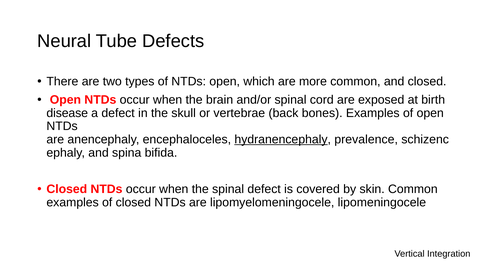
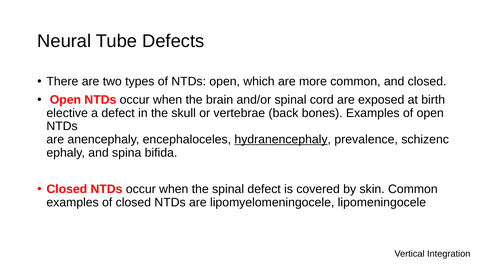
disease: disease -> elective
